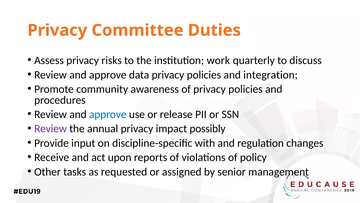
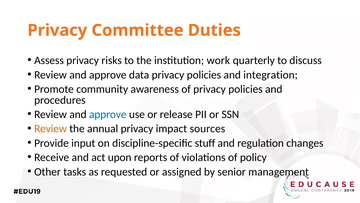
Review at (51, 128) colour: purple -> orange
possibly: possibly -> sources
with: with -> stuff
